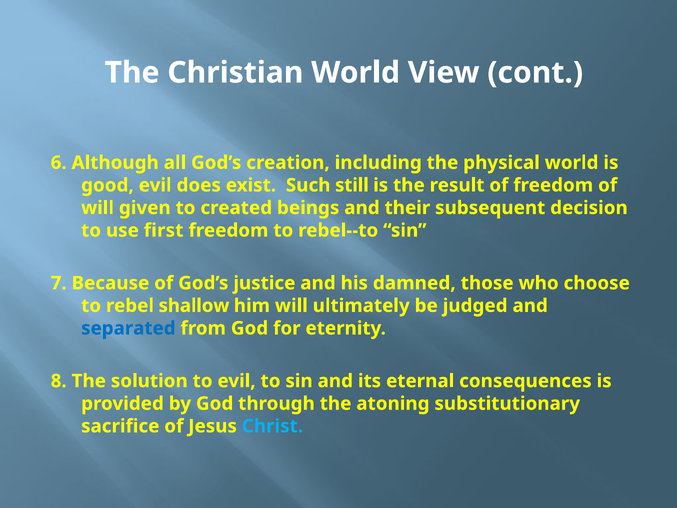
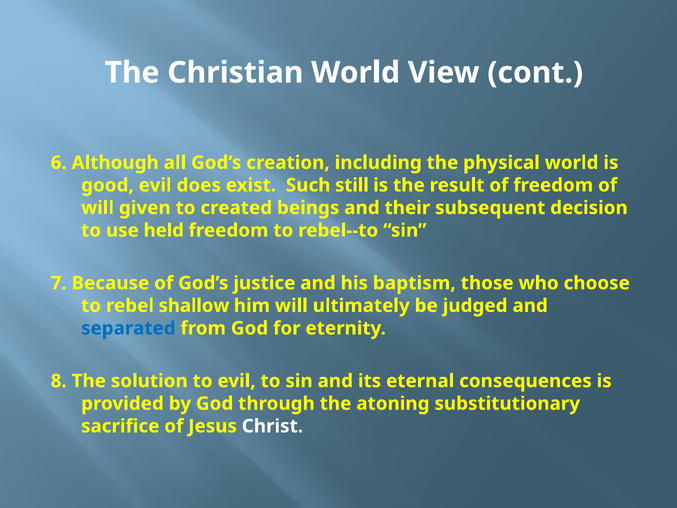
first: first -> held
damned: damned -> baptism
Christ colour: light blue -> white
